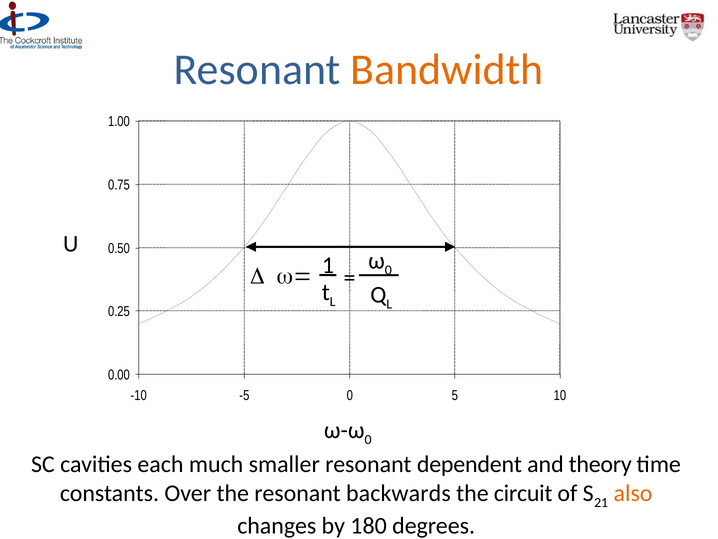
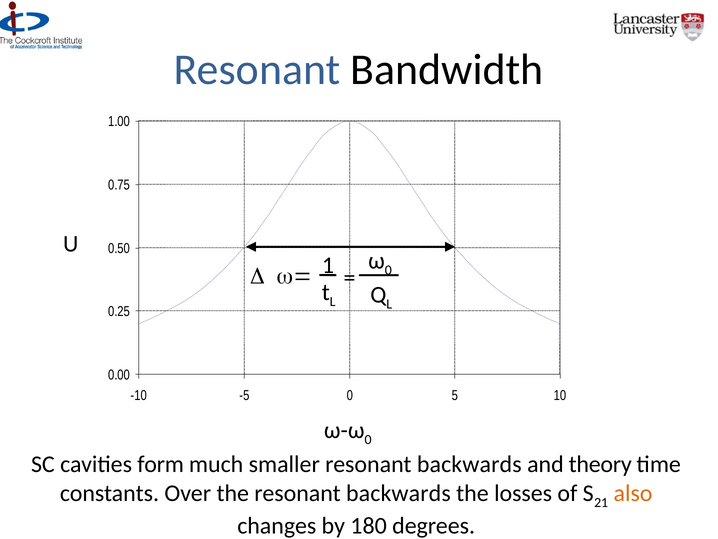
Bandwidth colour: orange -> black
each: each -> form
smaller resonant dependent: dependent -> backwards
circuit: circuit -> losses
